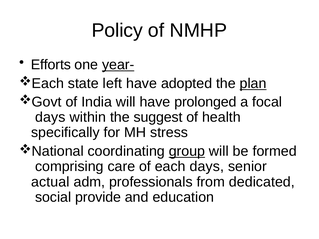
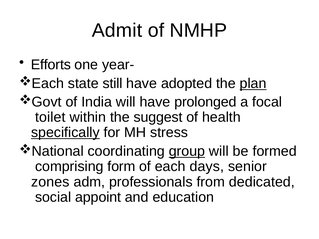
Policy: Policy -> Admit
year- underline: present -> none
left: left -> still
days at (50, 117): days -> toilet
specifically underline: none -> present
care: care -> form
actual: actual -> zones
provide: provide -> appoint
